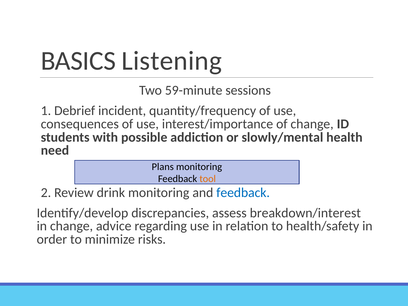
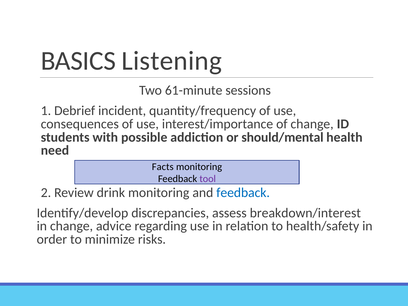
59-minute: 59-minute -> 61-minute
slowly/mental: slowly/mental -> should/mental
Plans: Plans -> Facts
tool colour: orange -> purple
